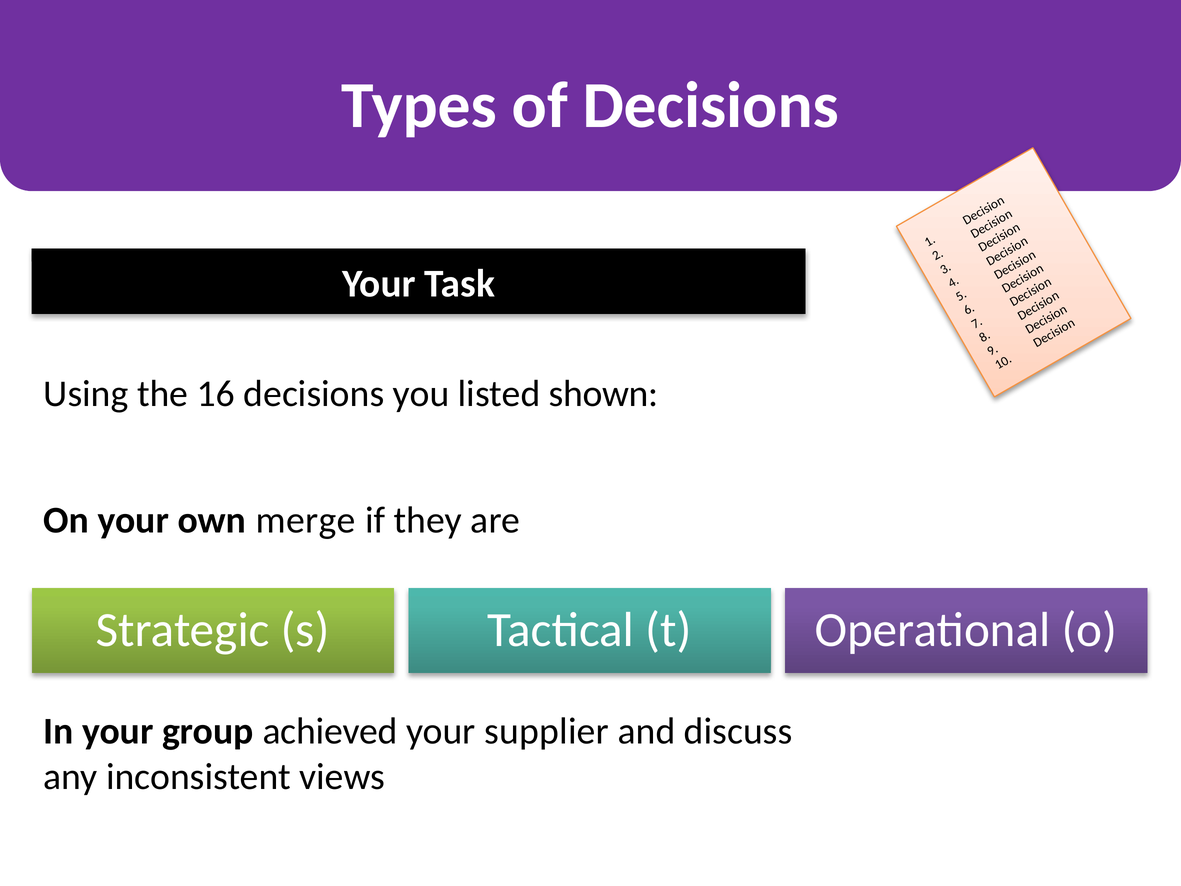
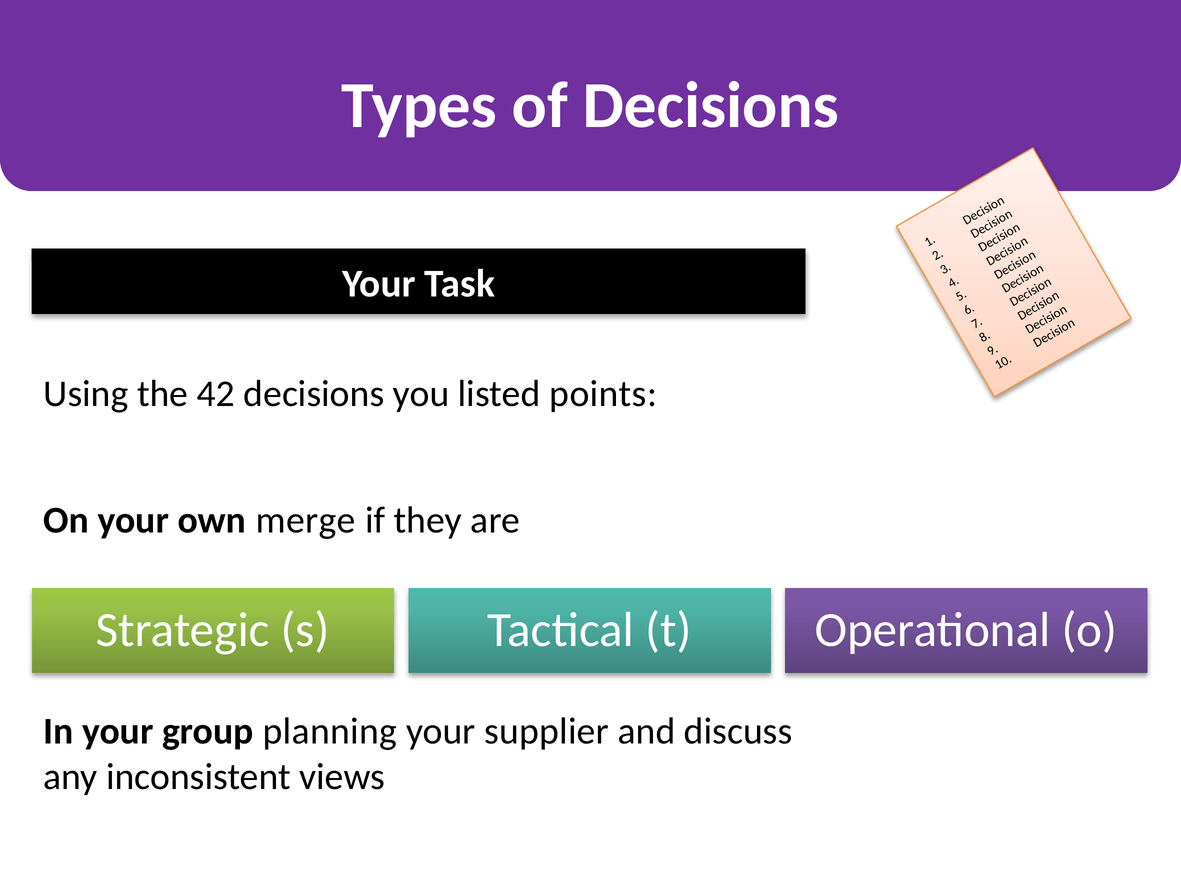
16: 16 -> 42
shown: shown -> points
achieved: achieved -> planning
